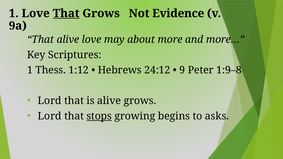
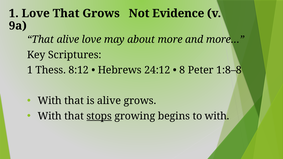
That at (66, 13) underline: present -> none
1:12: 1:12 -> 8:12
9: 9 -> 8
1:9–8: 1:9–8 -> 1:8–8
Lord at (50, 101): Lord -> With
Lord at (50, 116): Lord -> With
to asks: asks -> with
